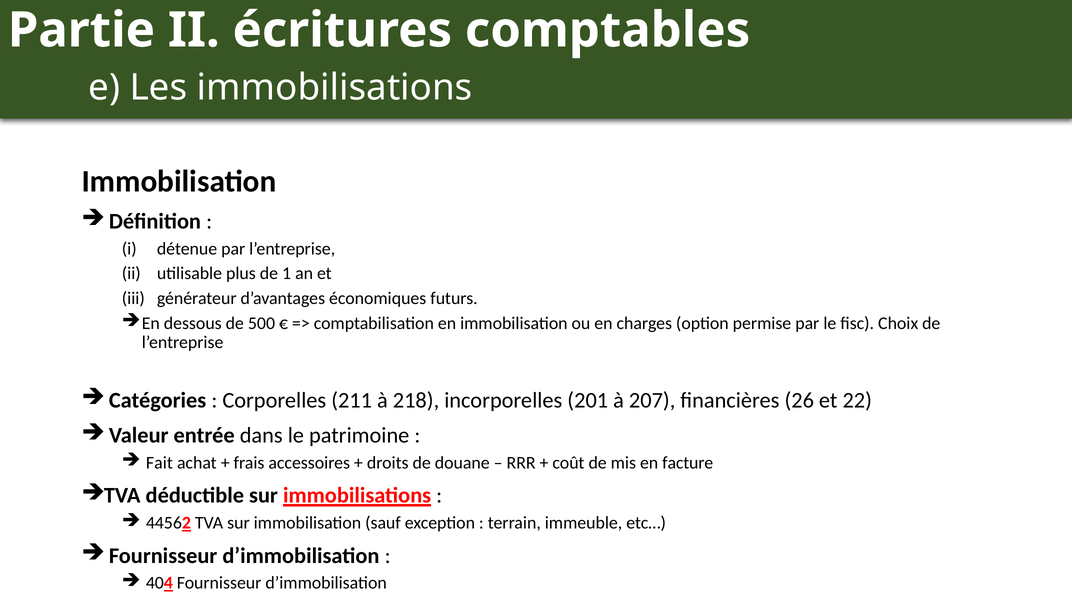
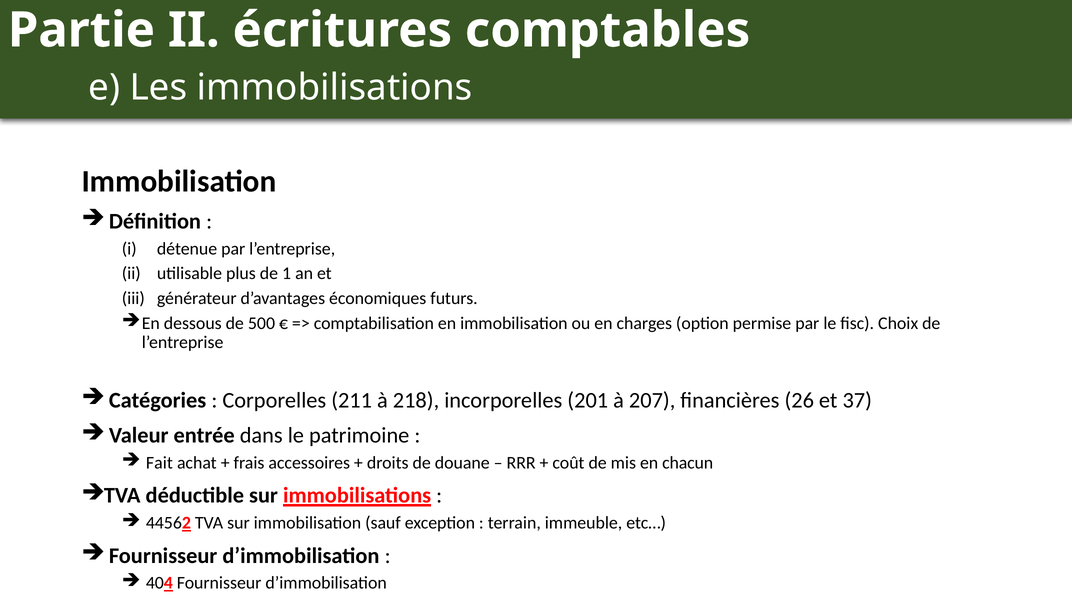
22: 22 -> 37
facture: facture -> chacun
